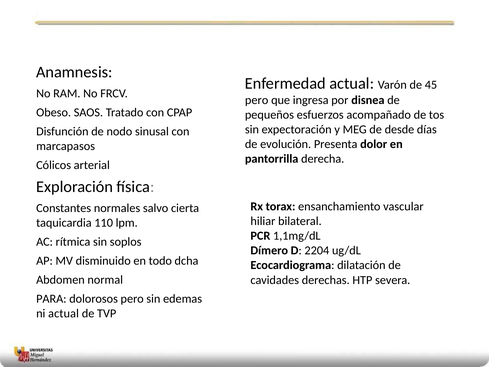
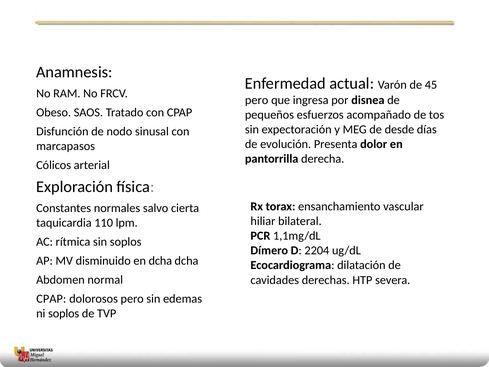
en todo: todo -> dcha
PARA at (51, 299): PARA -> CPAP
ni actual: actual -> soplos
